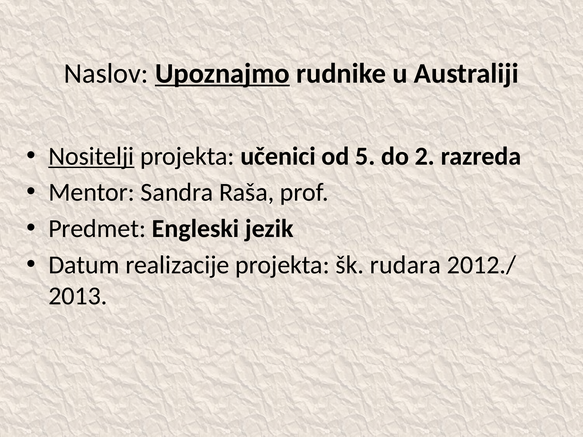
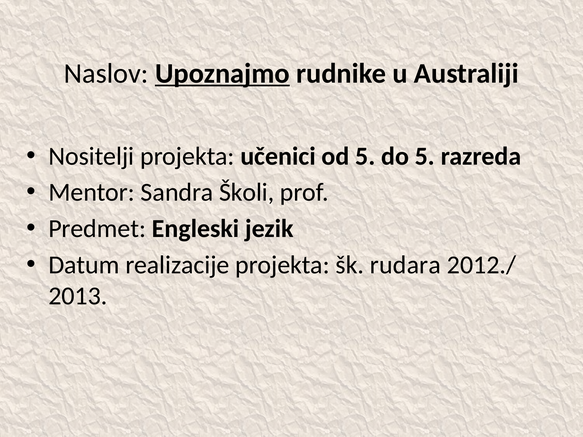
Nositelji underline: present -> none
do 2: 2 -> 5
Raša: Raša -> Školi
